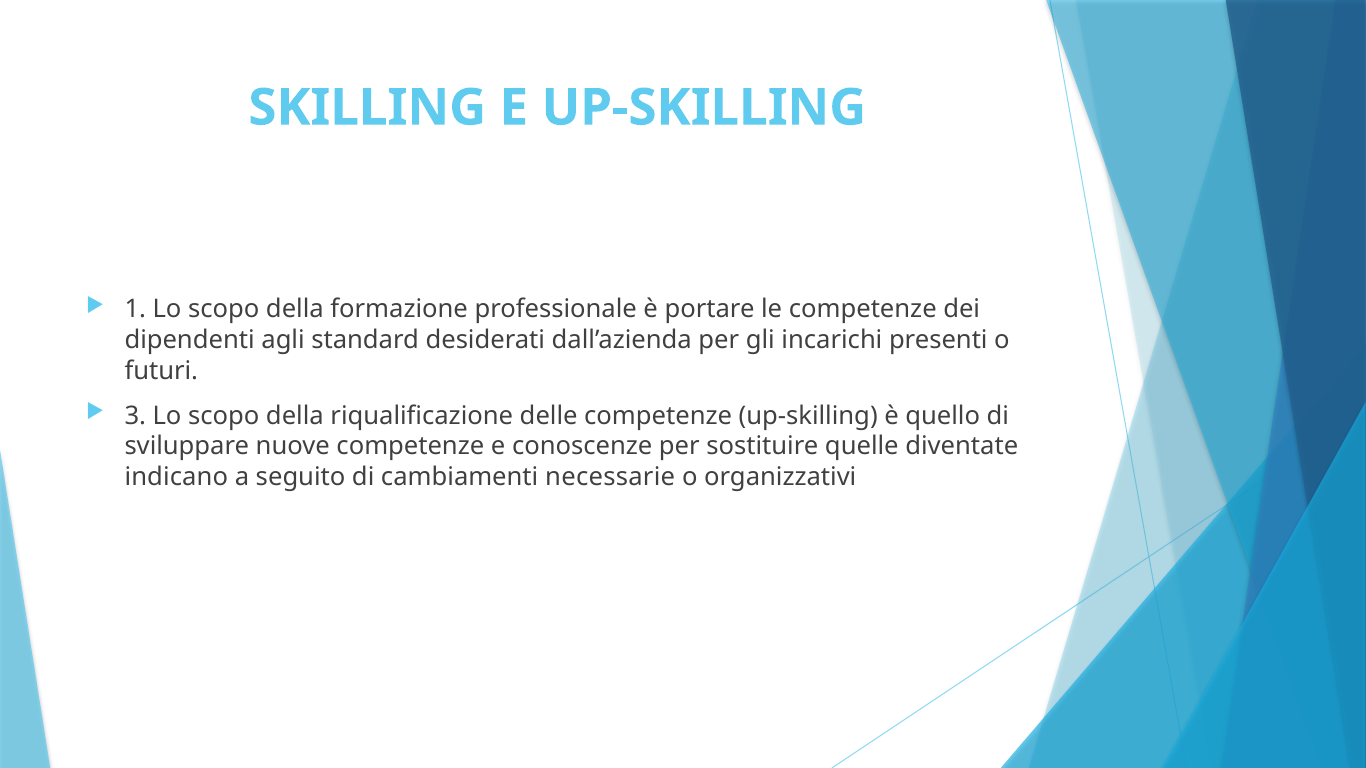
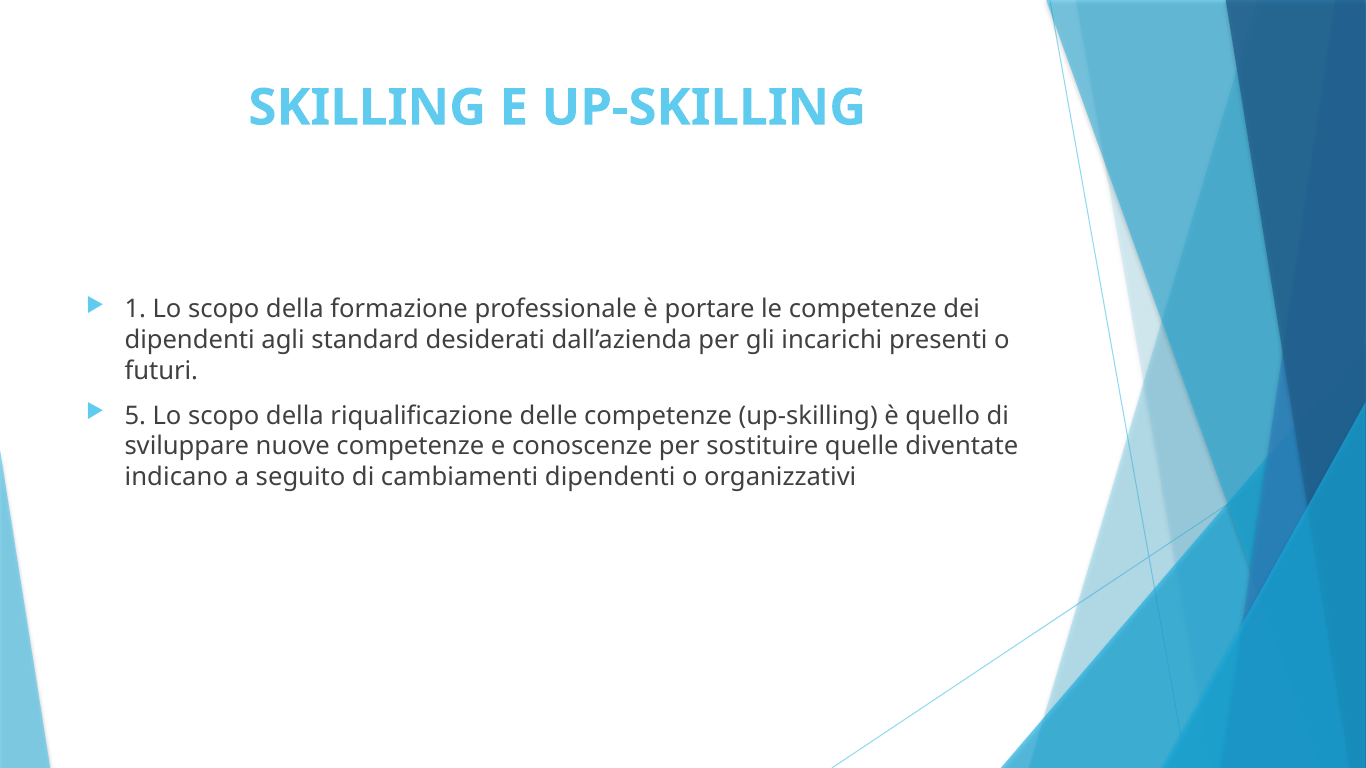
3: 3 -> 5
cambiamenti necessarie: necessarie -> dipendenti
